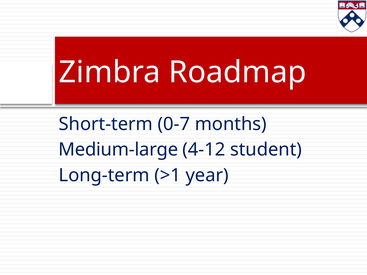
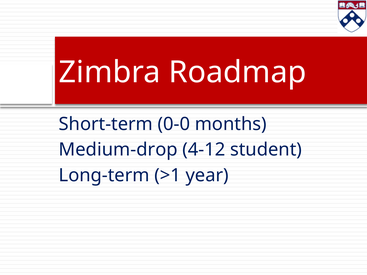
0-7: 0-7 -> 0-0
Medium-large: Medium-large -> Medium-drop
